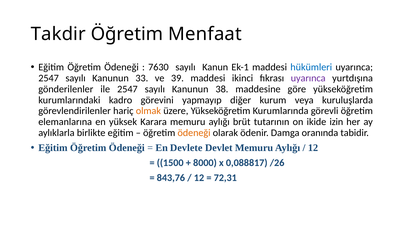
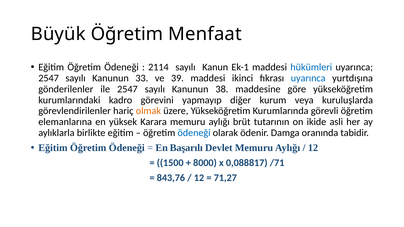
Takdir: Takdir -> Büyük
7630: 7630 -> 2114
uyarınca at (308, 78) colour: purple -> blue
izin: izin -> asli
ödeneği at (194, 133) colour: orange -> blue
Devlete: Devlete -> Başarılı
/26: /26 -> /71
72,31: 72,31 -> 71,27
